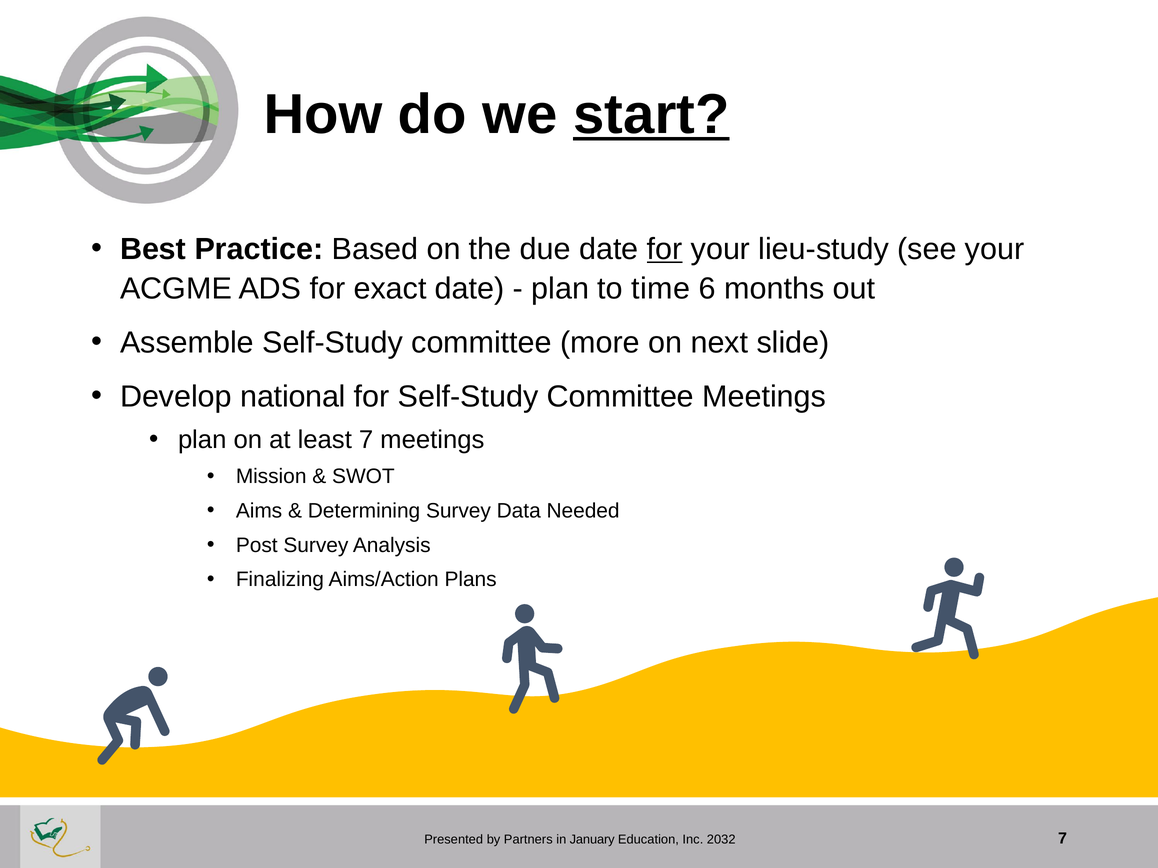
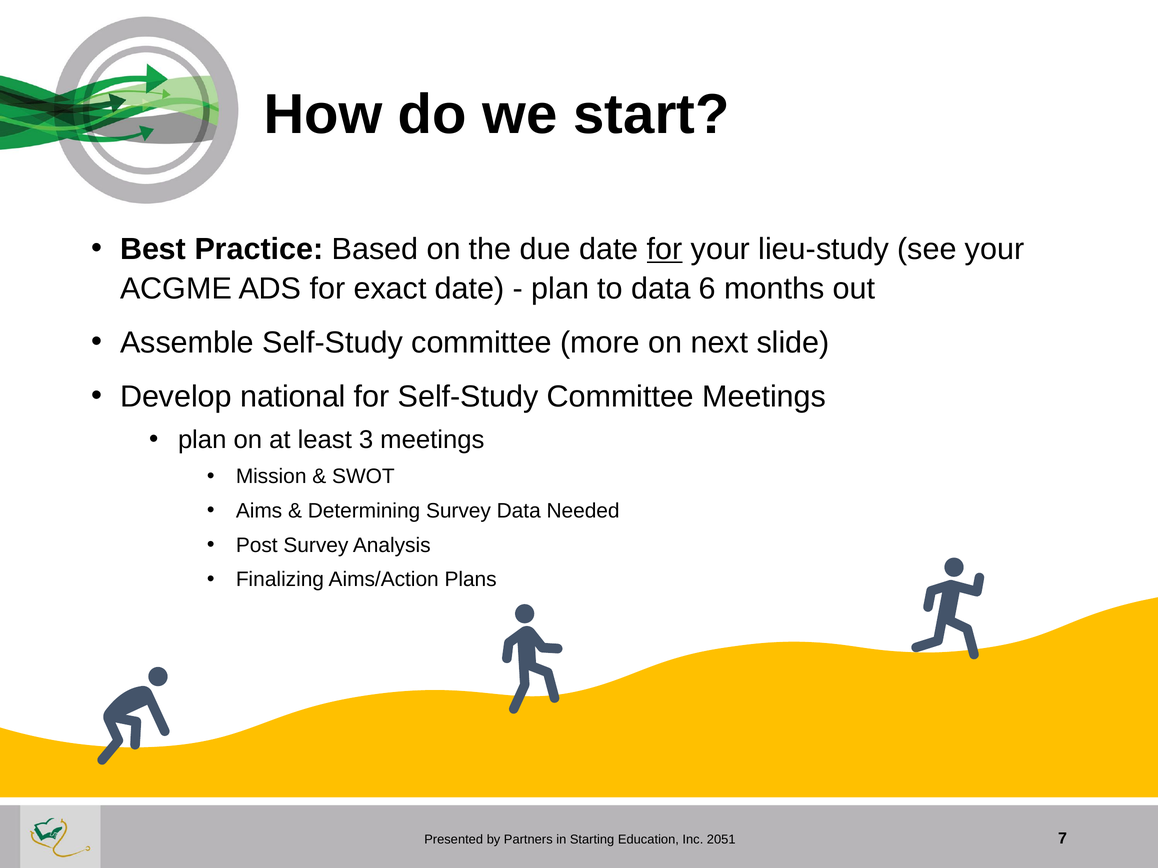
start underline: present -> none
to time: time -> data
least 7: 7 -> 3
January: January -> Starting
2032: 2032 -> 2051
